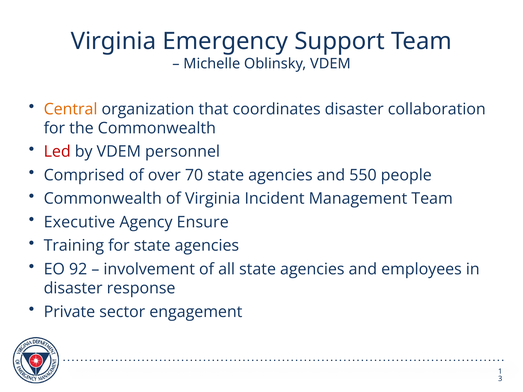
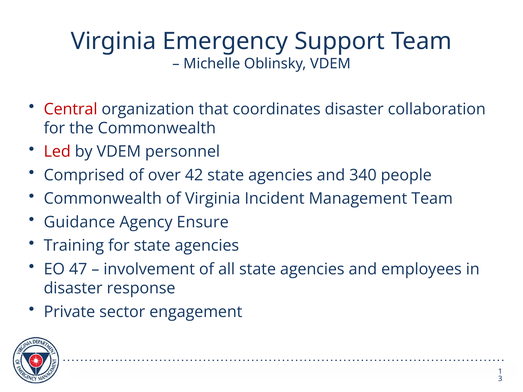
Central colour: orange -> red
70: 70 -> 42
550: 550 -> 340
Executive: Executive -> Guidance
92: 92 -> 47
